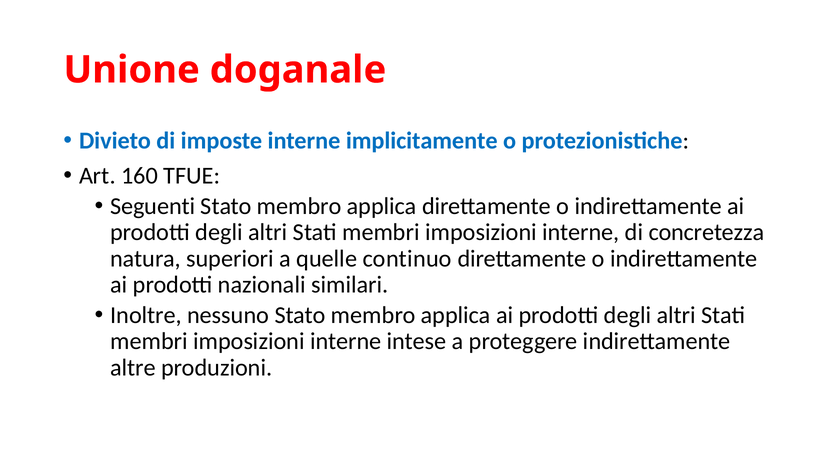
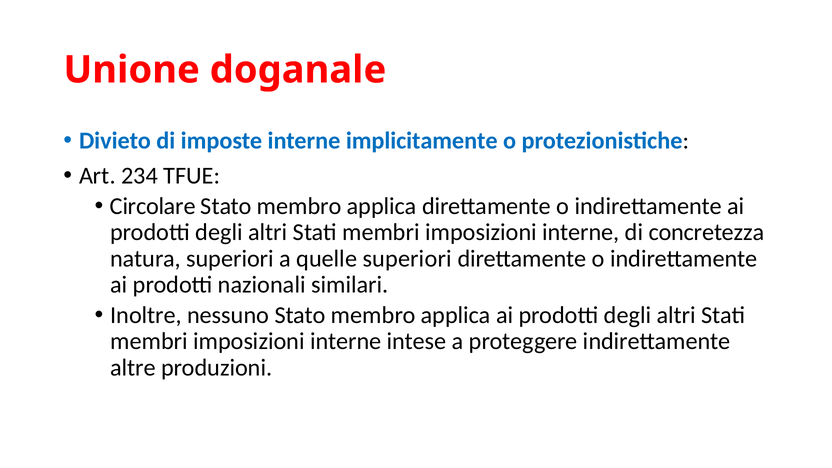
160: 160 -> 234
Seguenti: Seguenti -> Circolare
quelle continuo: continuo -> superiori
